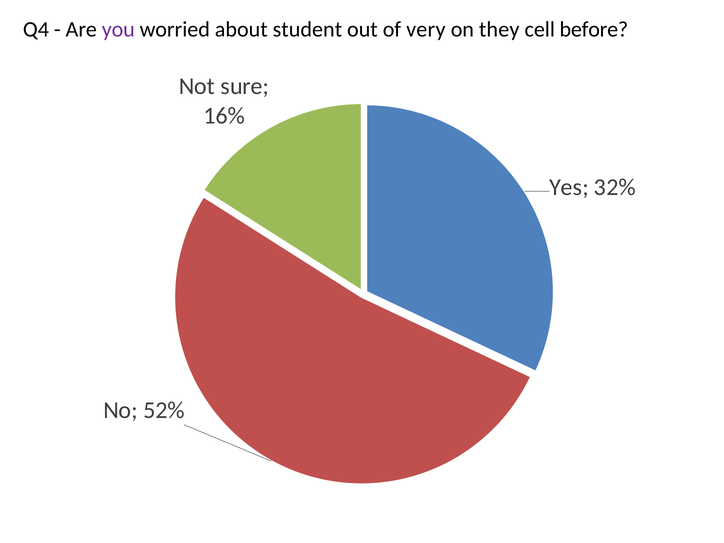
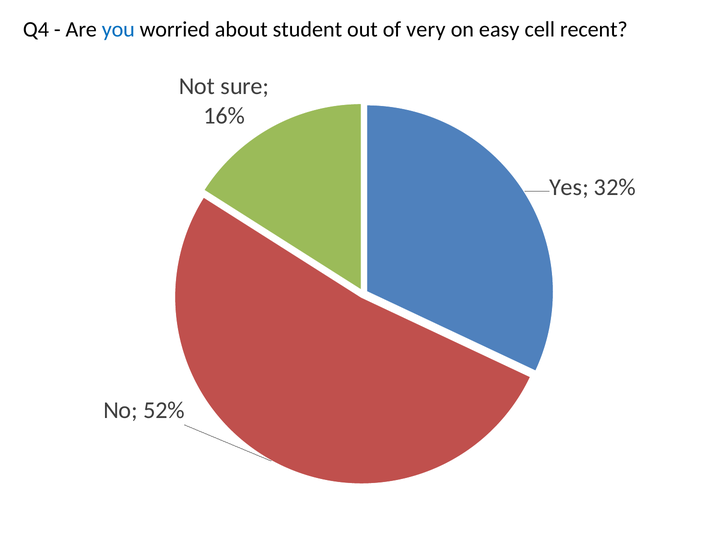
you colour: purple -> blue
they: they -> easy
before: before -> recent
